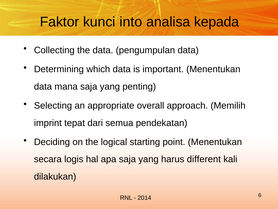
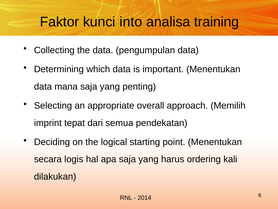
kepada: kepada -> training
different: different -> ordering
